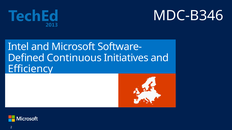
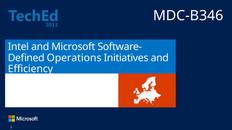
Continuous: Continuous -> Operations
